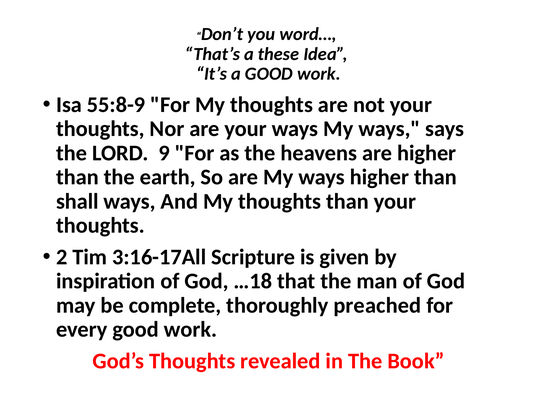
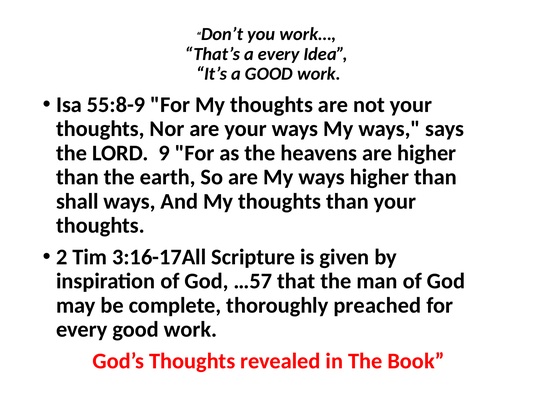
word…: word… -> work…
a these: these -> every
…18: …18 -> …57
